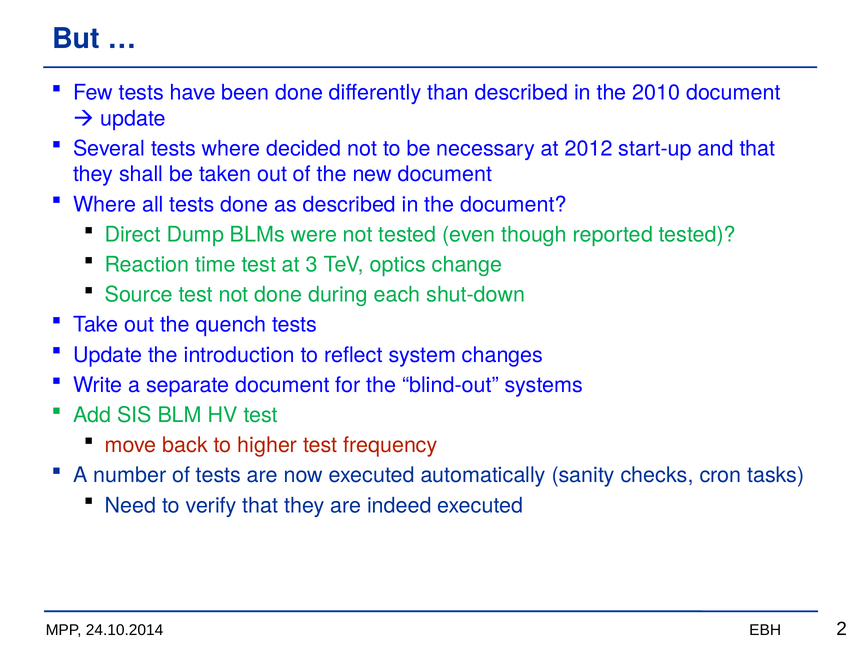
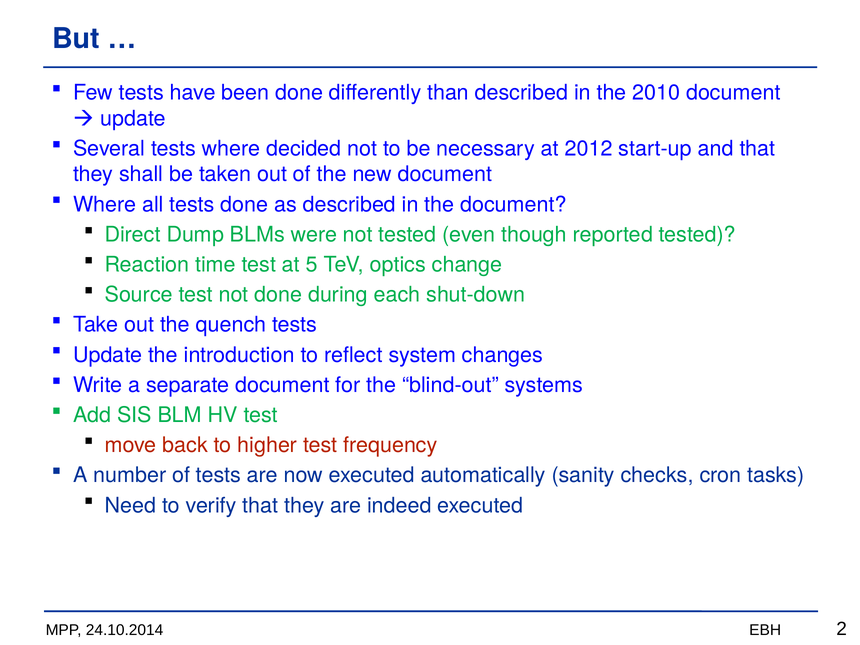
3: 3 -> 5
